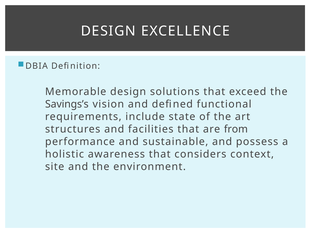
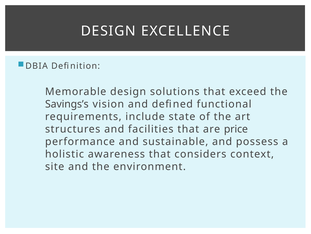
from: from -> price
